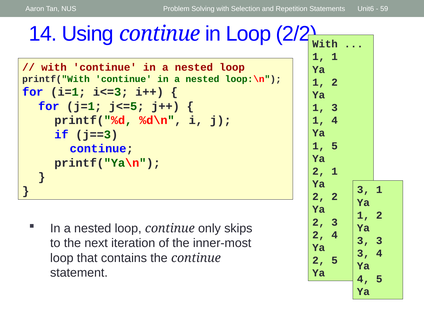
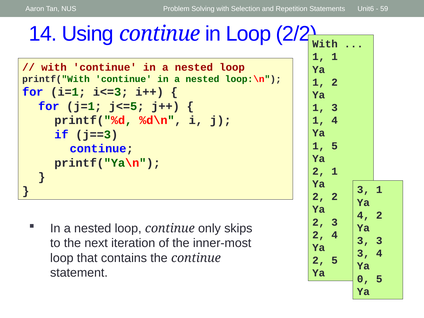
1 at (363, 215): 1 -> 4
4 at (363, 279): 4 -> 0
